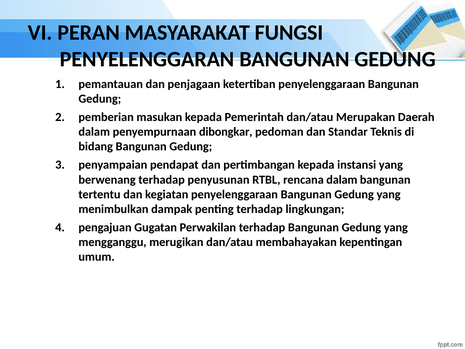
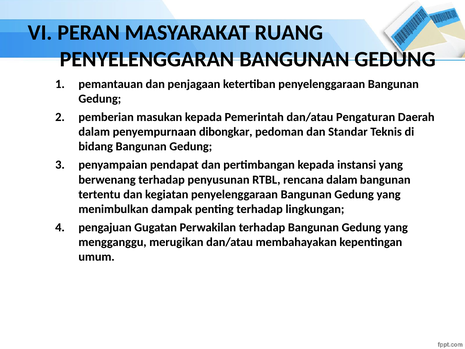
FUNGSI: FUNGSI -> RUANG
Merupakan: Merupakan -> Pengaturan
